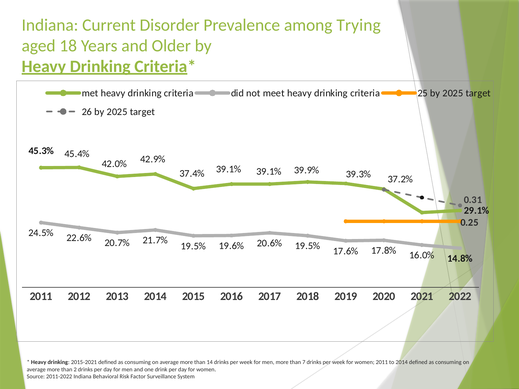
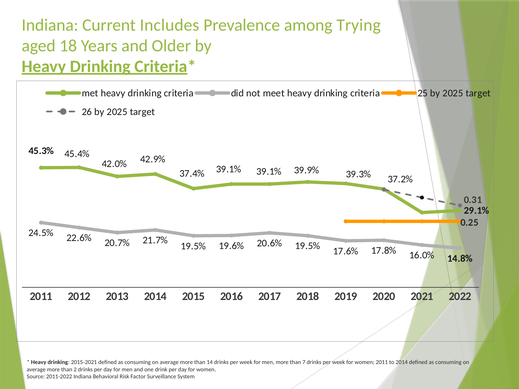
Disorder: Disorder -> Includes
